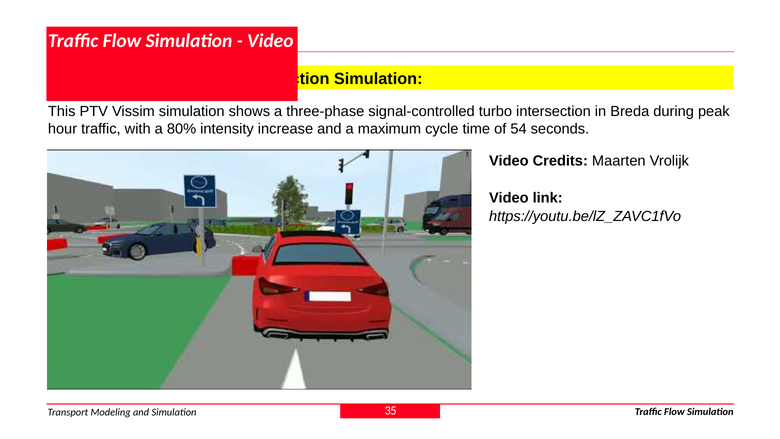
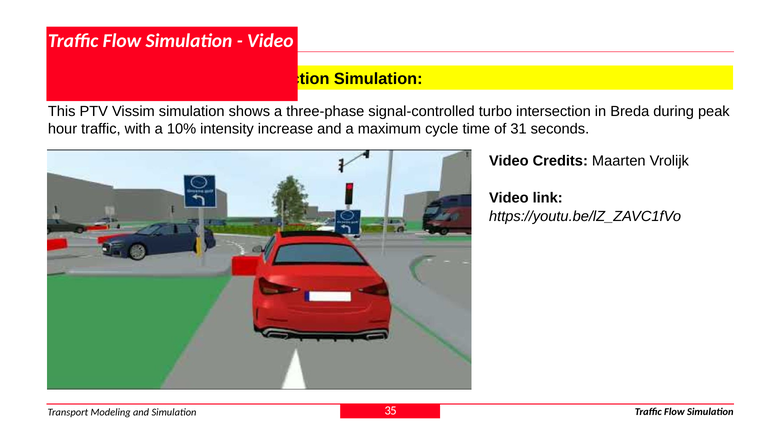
80%: 80% -> 10%
54: 54 -> 31
